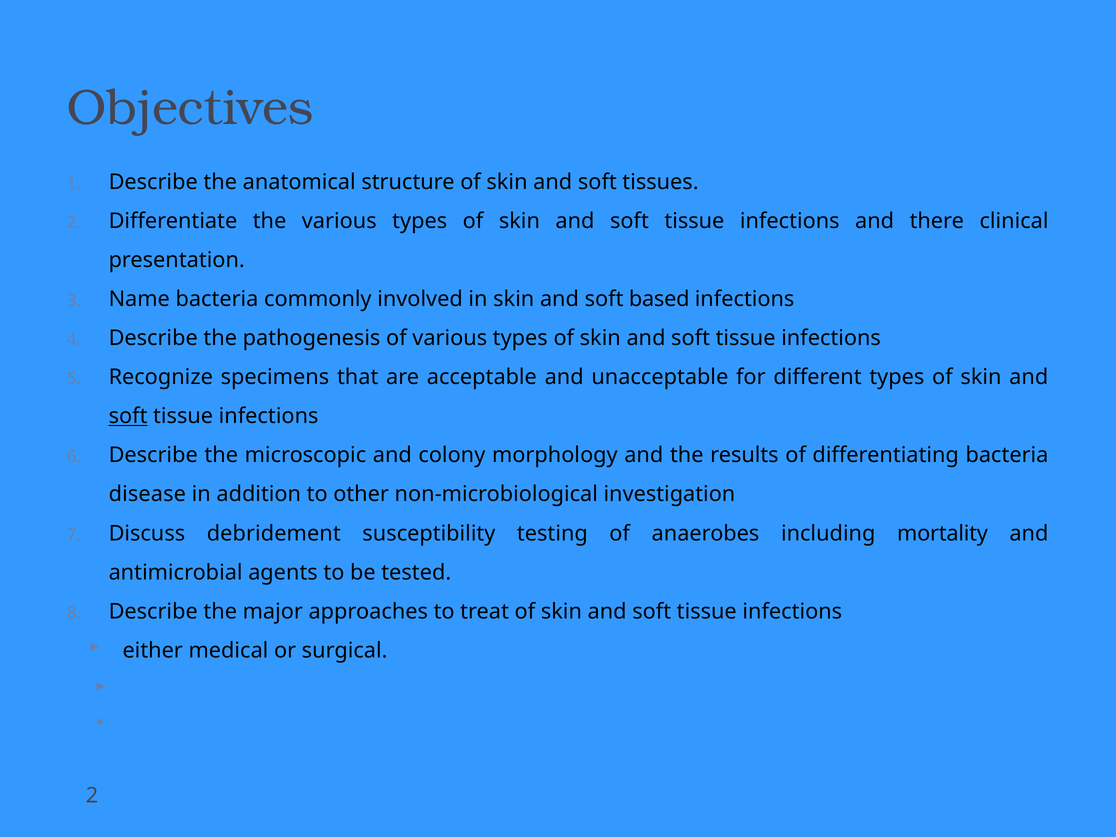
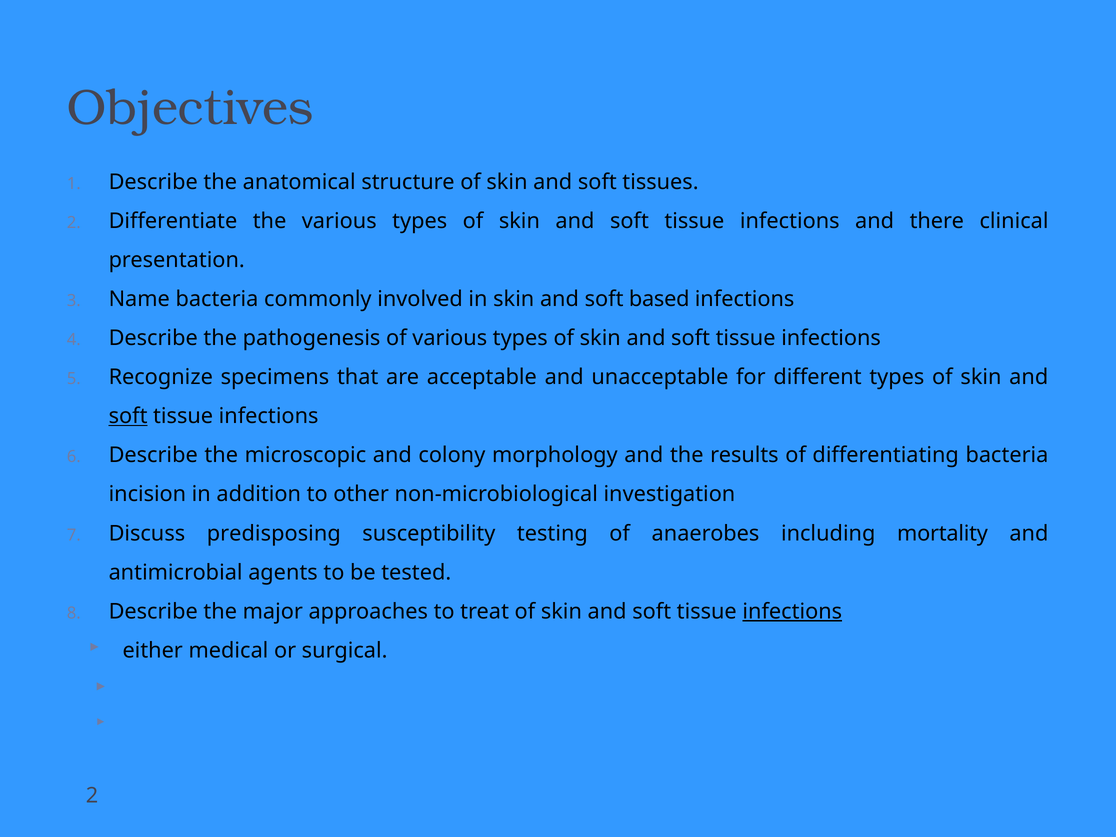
disease: disease -> incision
debridement: debridement -> predisposing
infections at (792, 612) underline: none -> present
